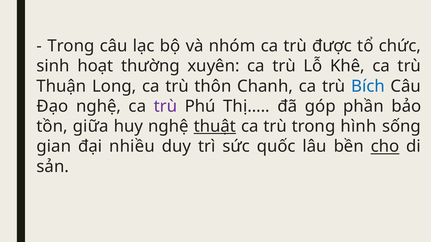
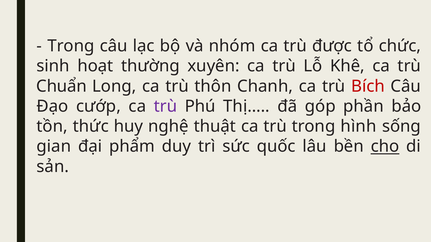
Thuận: Thuận -> Chuẩn
Bích colour: blue -> red
Đạo nghệ: nghệ -> cướp
giữa: giữa -> thức
thuật underline: present -> none
nhiều: nhiều -> phẩm
